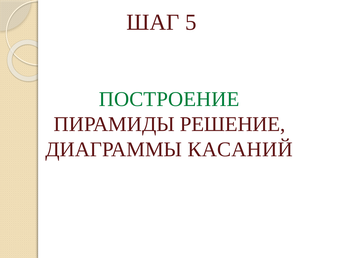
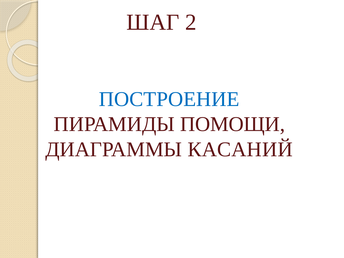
5: 5 -> 2
ПОСТРОЕНИЕ colour: green -> blue
РЕШЕНИЕ: РЕШЕНИЕ -> ПОМОЩИ
